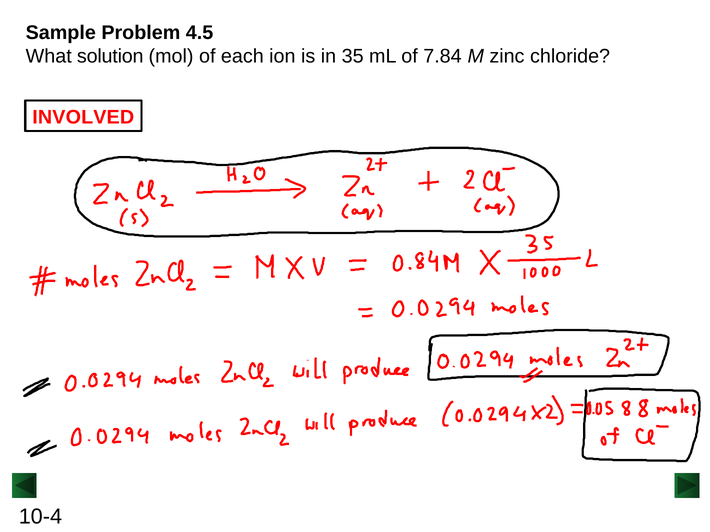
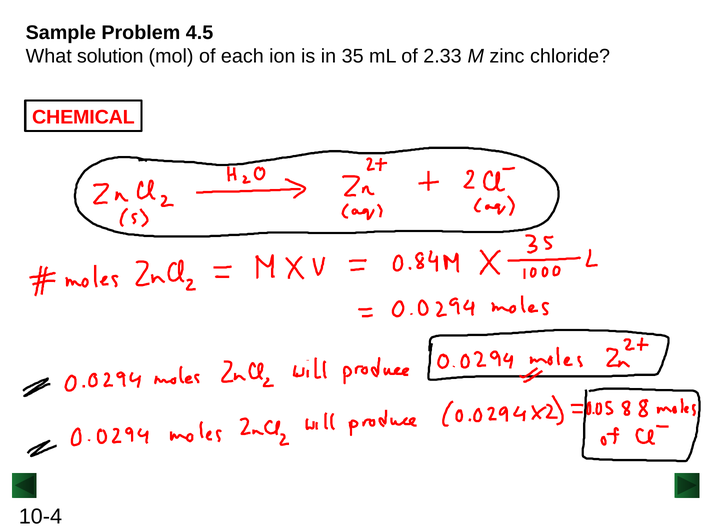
7.84: 7.84 -> 2.33
INVOLVED: INVOLVED -> CHEMICAL
